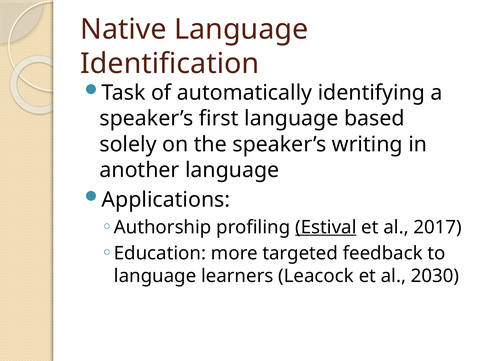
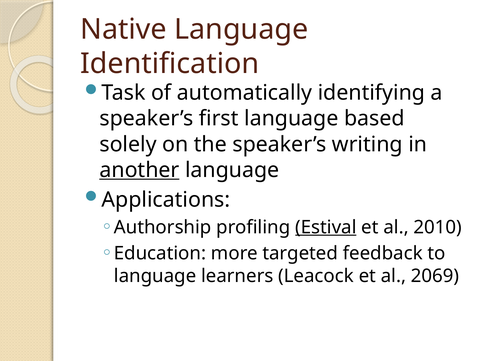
another underline: none -> present
2017: 2017 -> 2010
2030: 2030 -> 2069
